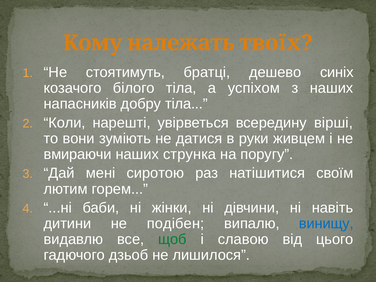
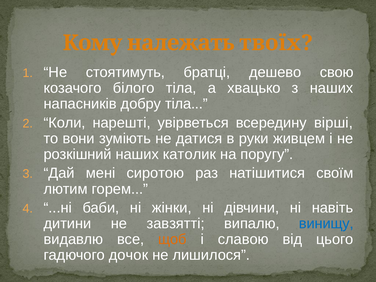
синіх: синіх -> свою
успіхом: успіхом -> хвацько
вмираючи: вмираючи -> розкішний
струнка: струнка -> католик
подібен: подібен -> завзятті
щоб colour: green -> orange
дзьоб: дзьоб -> дочок
